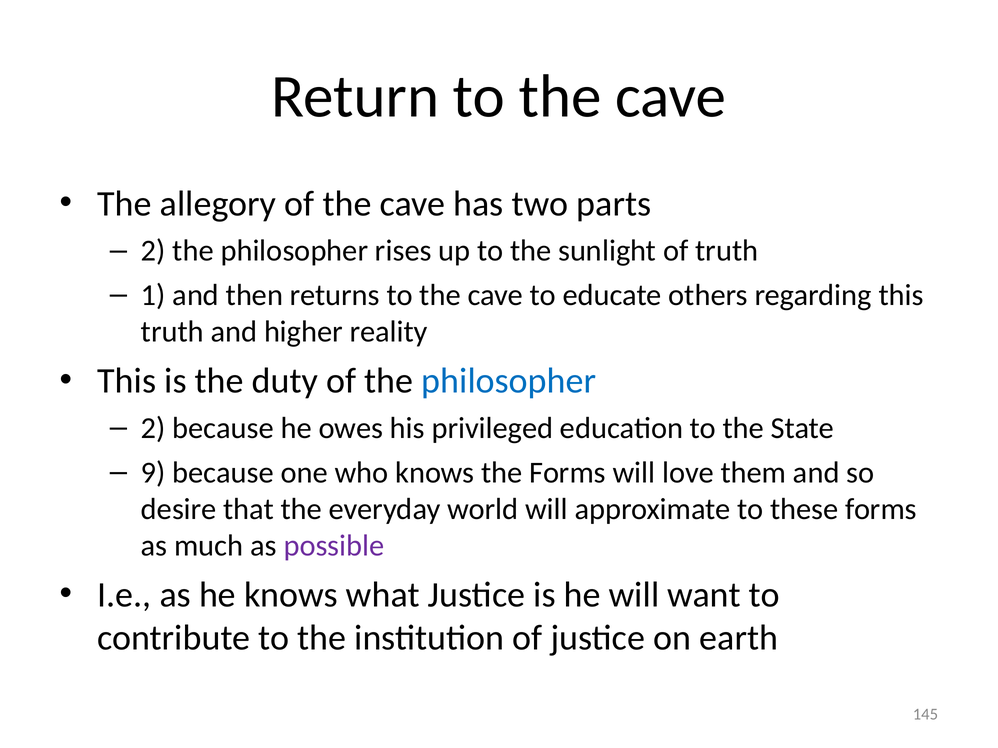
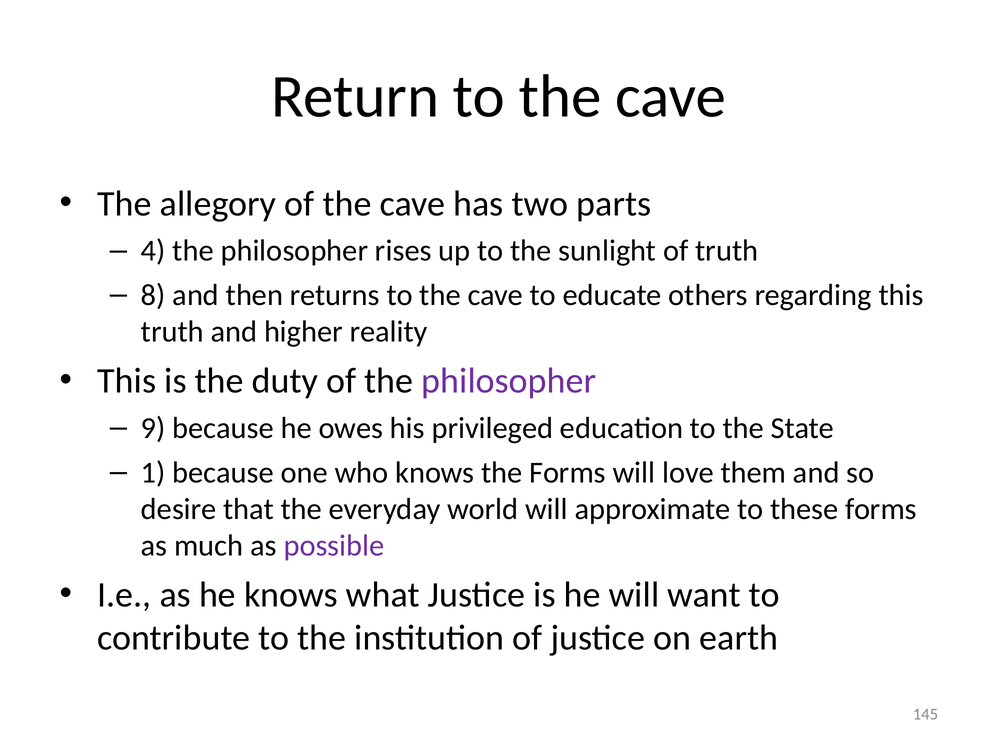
2 at (153, 251): 2 -> 4
1: 1 -> 8
philosopher at (509, 381) colour: blue -> purple
2 at (153, 428): 2 -> 9
9: 9 -> 1
